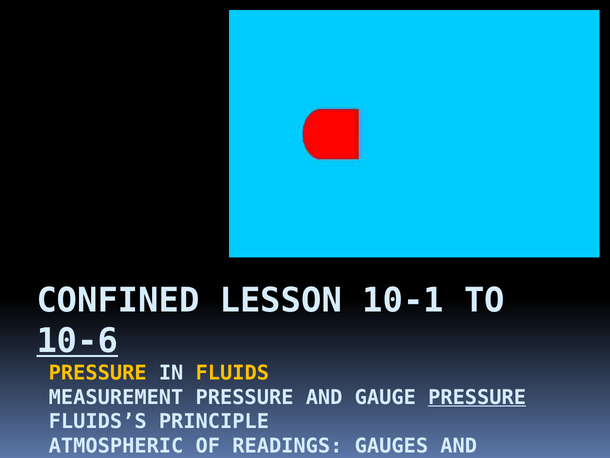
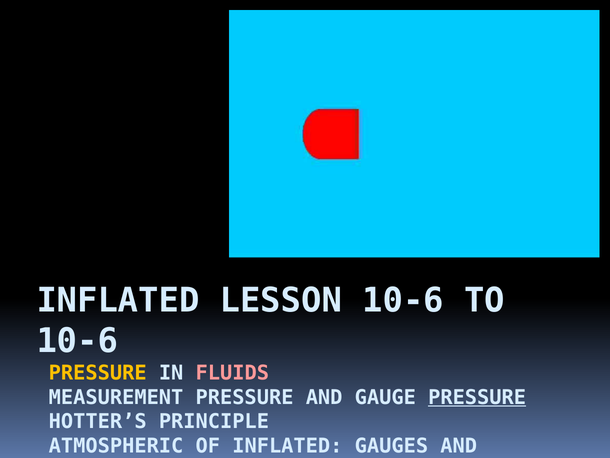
CONFINED at (118, 300): CONFINED -> INFLATED
LESSON 10-1: 10-1 -> 10-6
10-6 at (77, 341) underline: present -> none
FLUIDS colour: yellow -> pink
FLUIDS’S: FLUIDS’S -> HOTTER’S
OF READINGS: READINGS -> INFLATED
